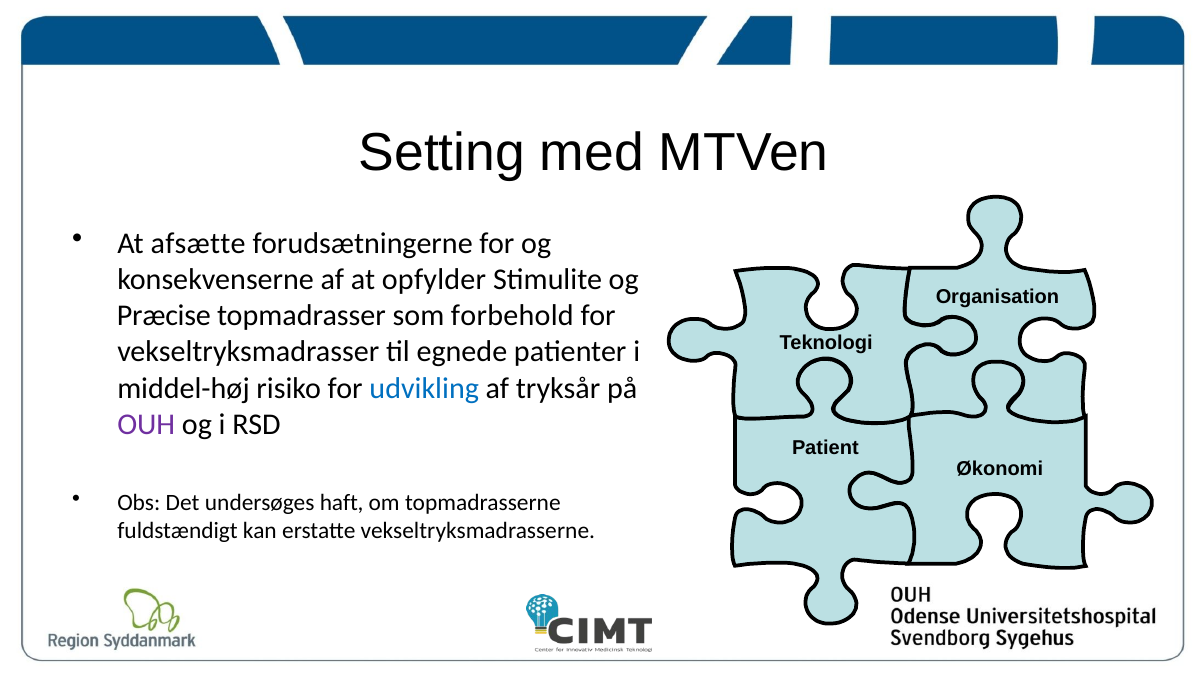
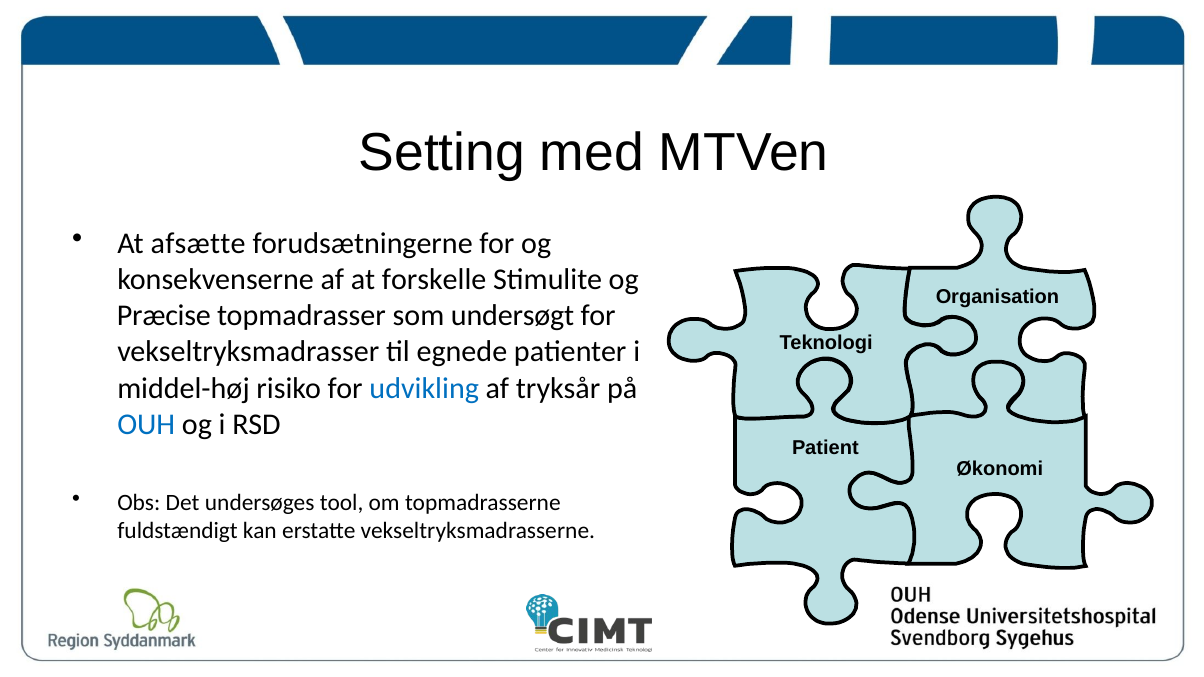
opfylder: opfylder -> forskelle
forbehold: forbehold -> undersøgt
OUH colour: purple -> blue
haft: haft -> tool
